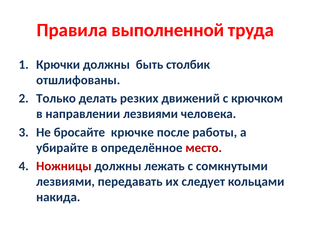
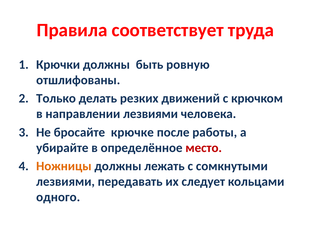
выполненной: выполненной -> соответствует
столбик: столбик -> ровную
Ножницы colour: red -> orange
накида: накида -> одного
